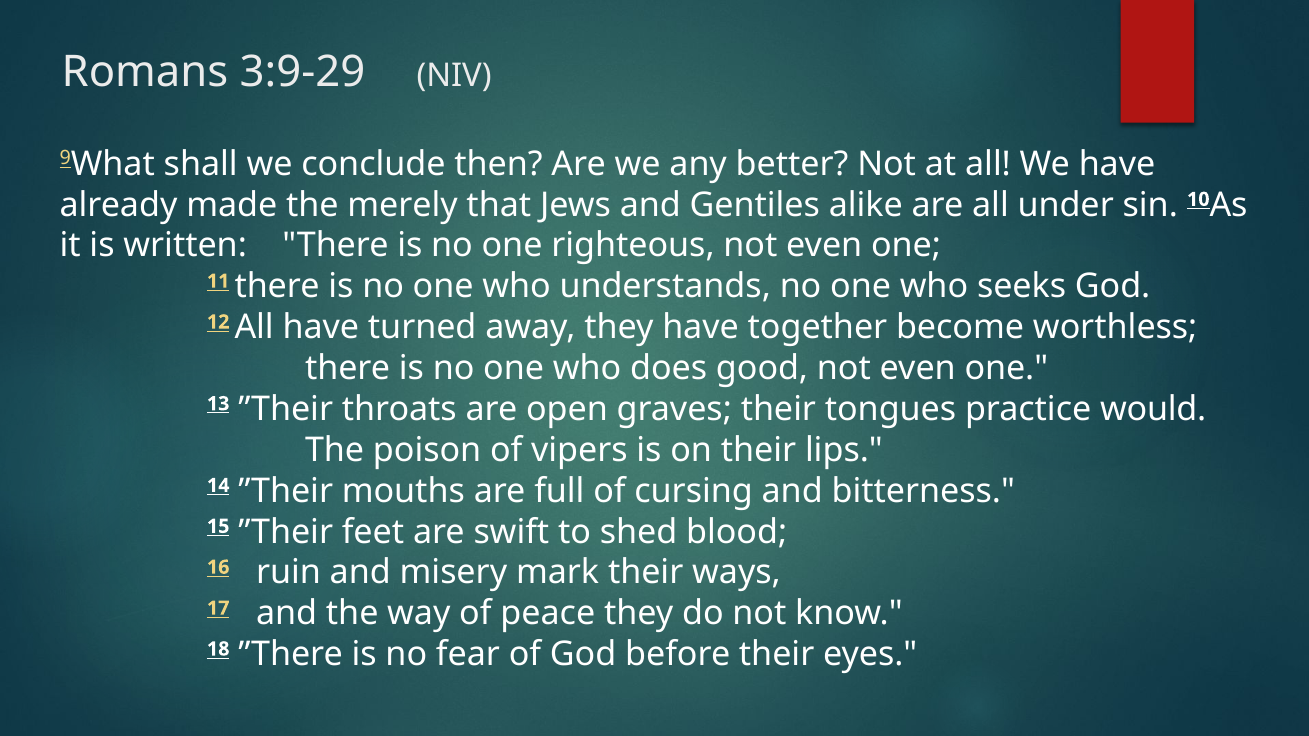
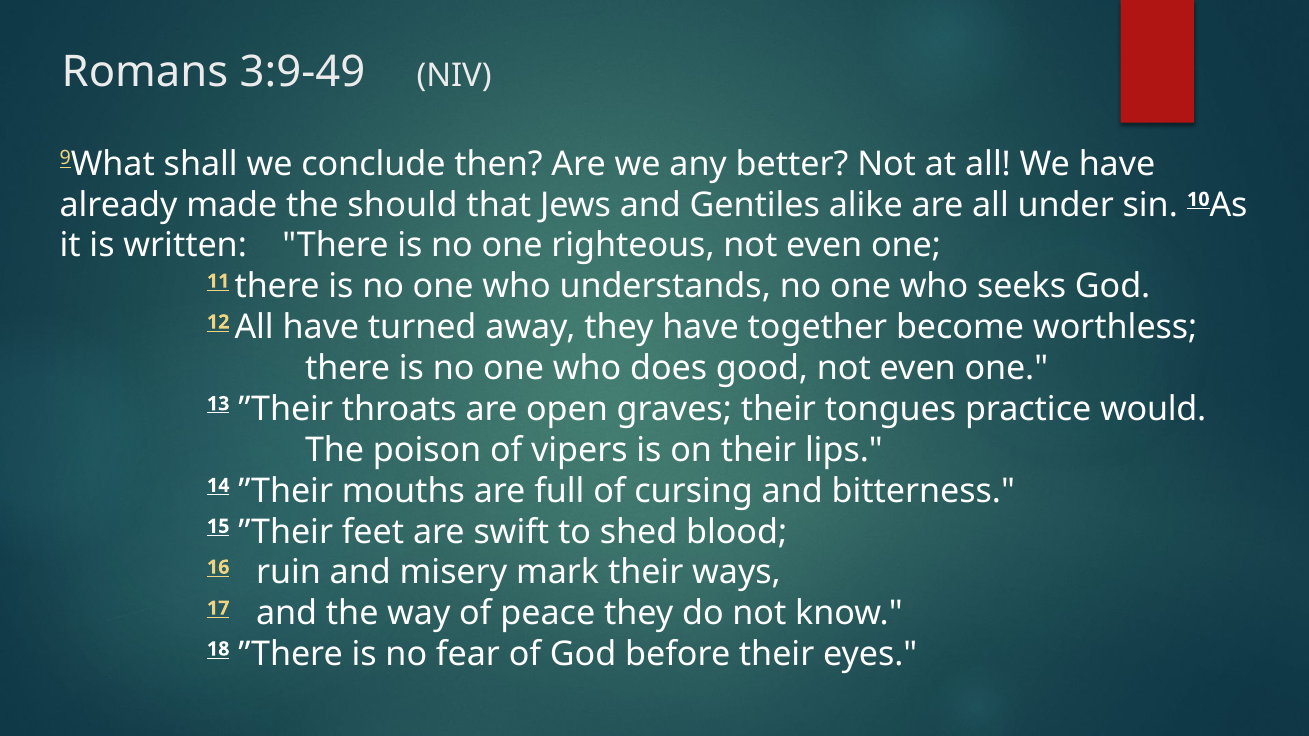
3:9-29: 3:9-29 -> 3:9-49
merely: merely -> should
